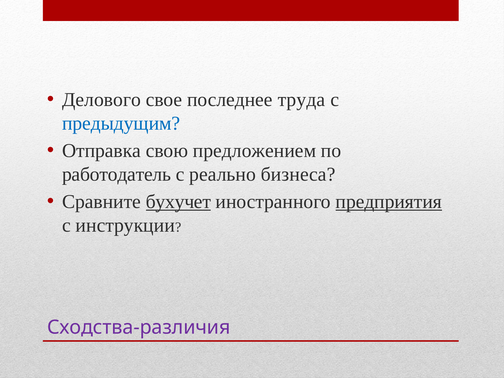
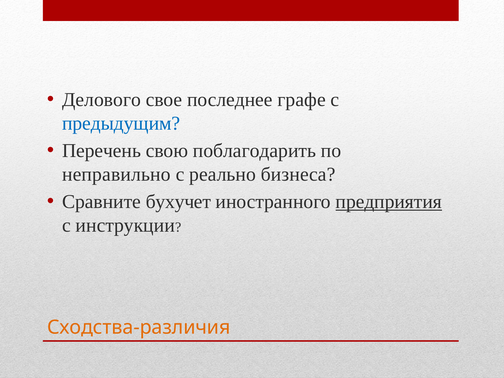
труда: труда -> графе
Отправка: Отправка -> Перечень
предложением: предложением -> поблагодарить
работодатель: работодатель -> неправильно
бухучет underline: present -> none
Сходства-различия colour: purple -> orange
